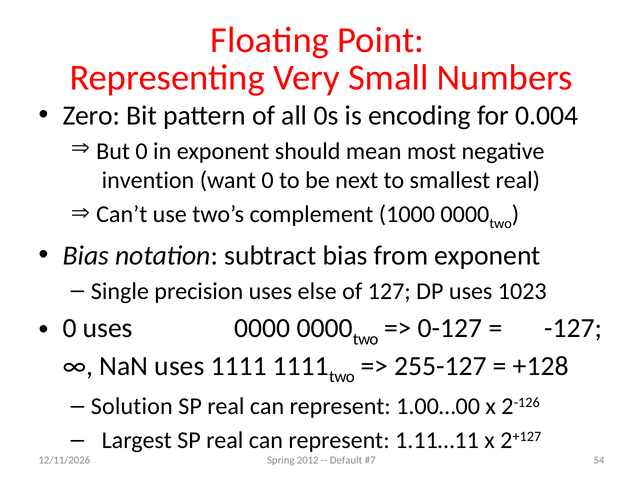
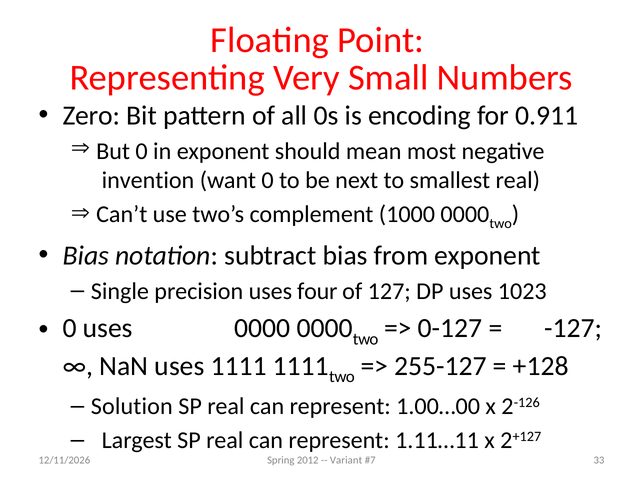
0.004: 0.004 -> 0.911
else: else -> four
Default: Default -> Variant
54: 54 -> 33
